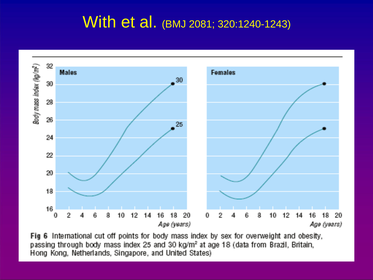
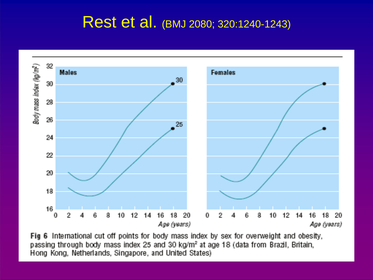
With: With -> Rest
2081: 2081 -> 2080
